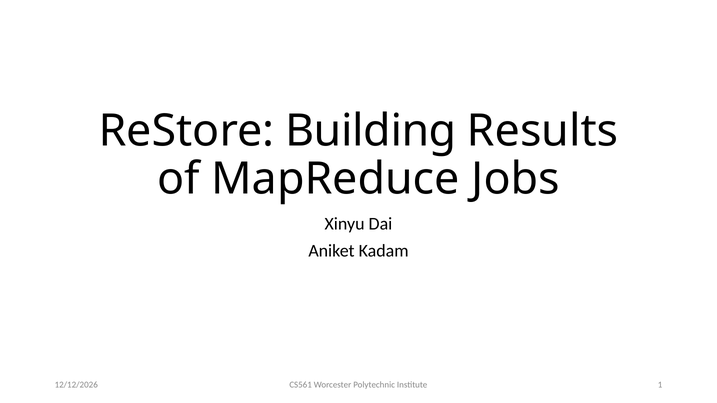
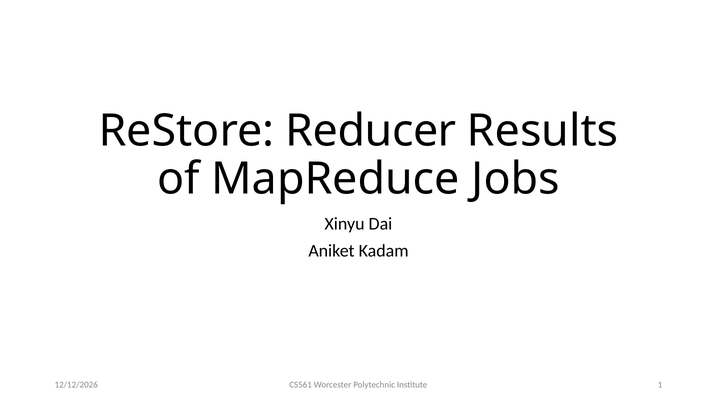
Building: Building -> Reducer
